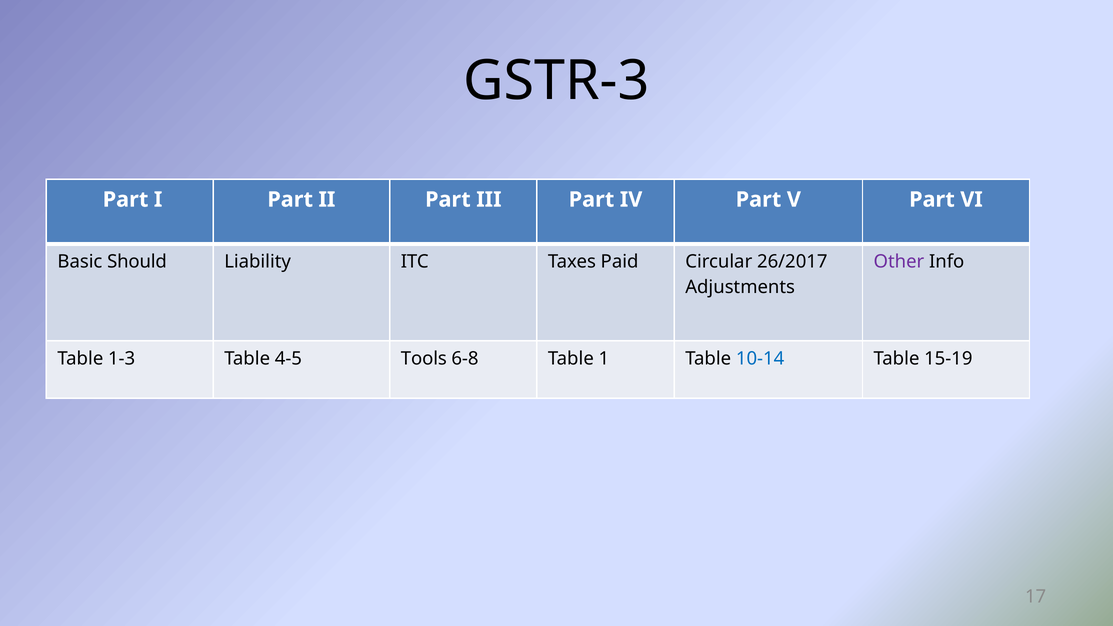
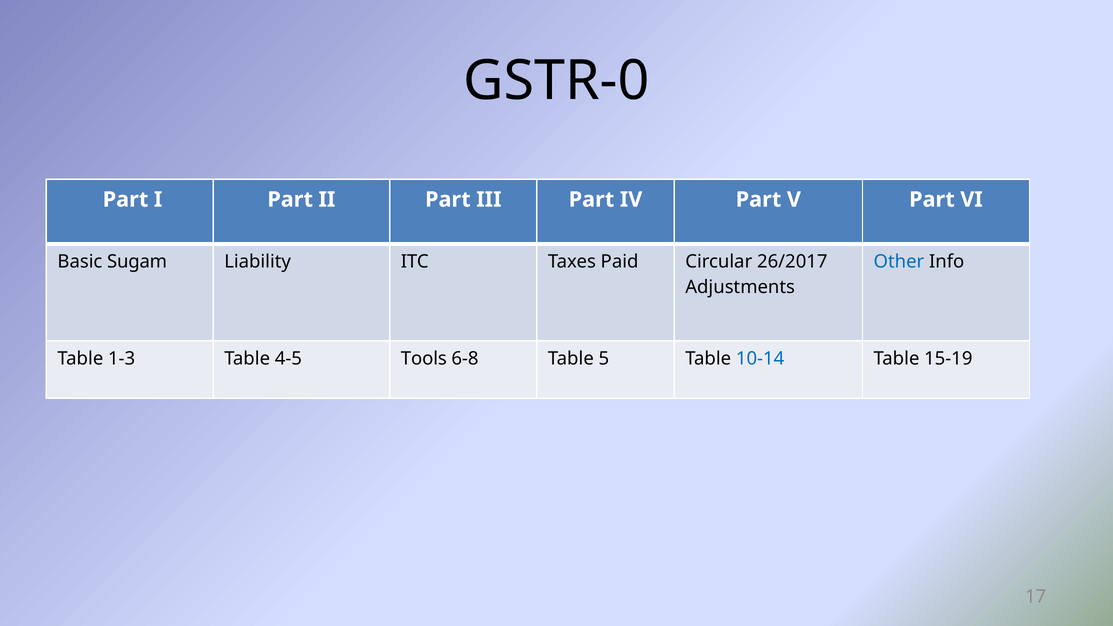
GSTR-3: GSTR-3 -> GSTR-0
Should: Should -> Sugam
Other colour: purple -> blue
1: 1 -> 5
